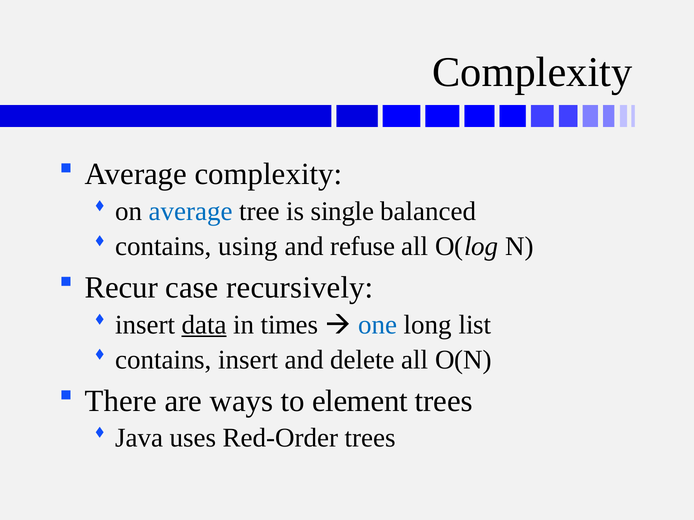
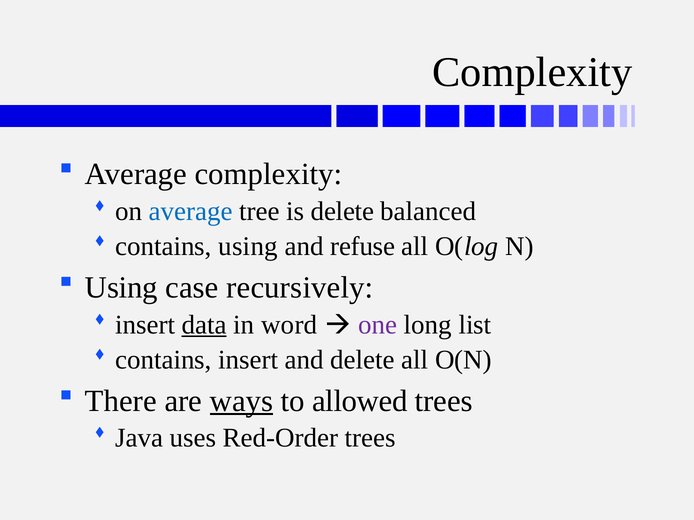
is single: single -> delete
Recur at (121, 288): Recur -> Using
times: times -> word
one colour: blue -> purple
ways underline: none -> present
element: element -> allowed
